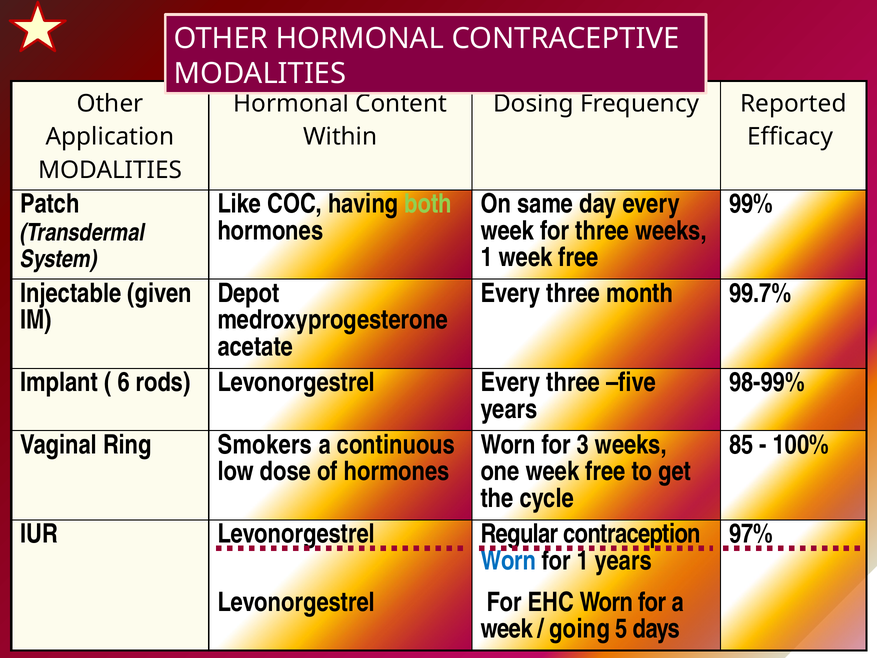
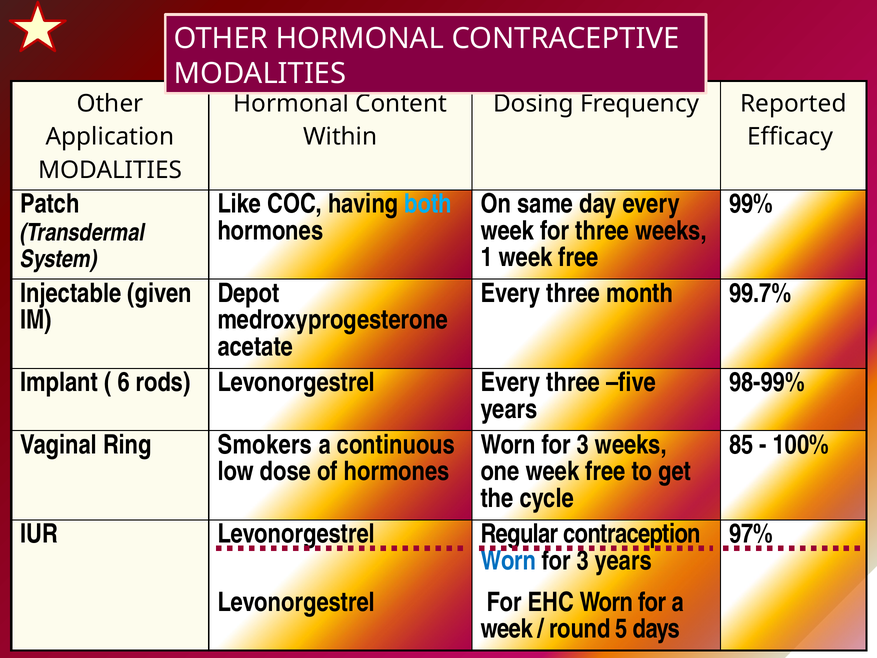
both colour: light green -> light blue
1 at (583, 561): 1 -> 3
going: going -> round
